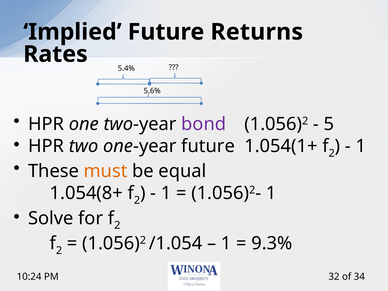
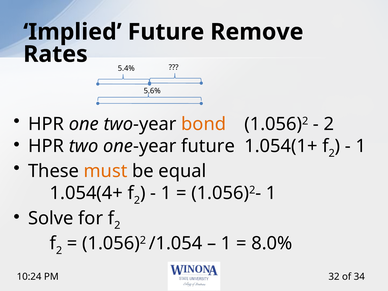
Returns: Returns -> Remove
bond colour: purple -> orange
5 at (329, 124): 5 -> 2
1.054(8+: 1.054(8+ -> 1.054(4+
9.3%: 9.3% -> 8.0%
